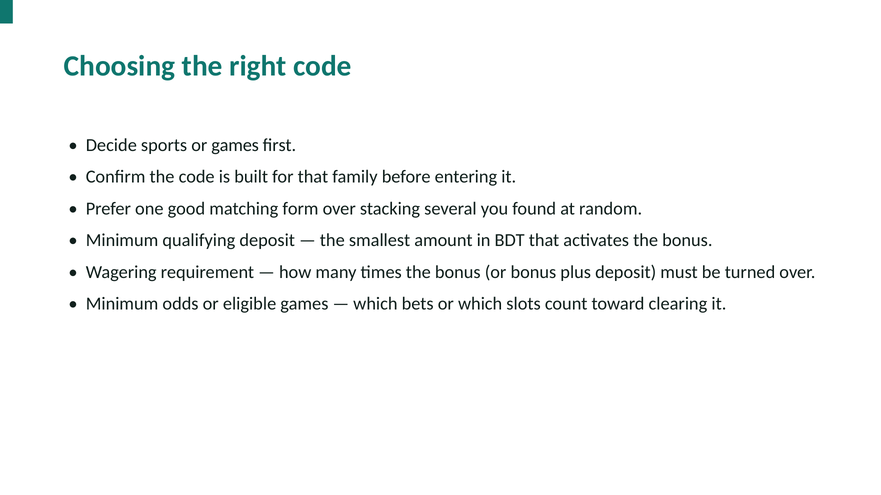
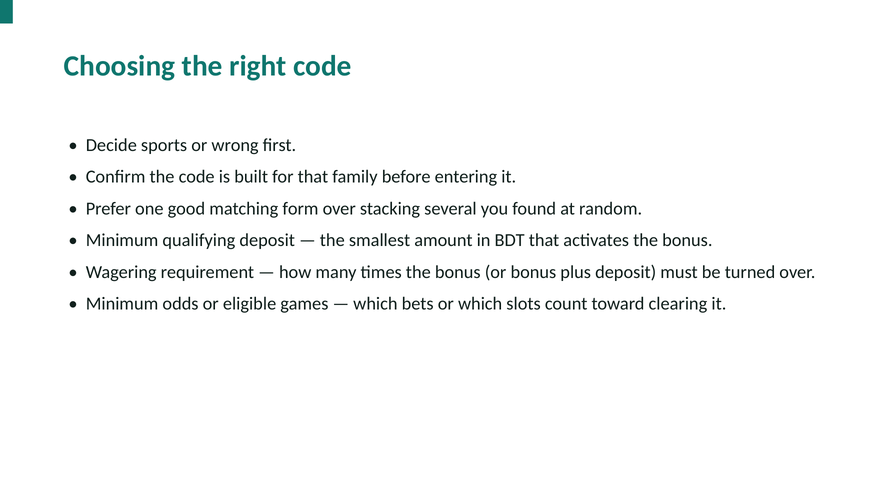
or games: games -> wrong
